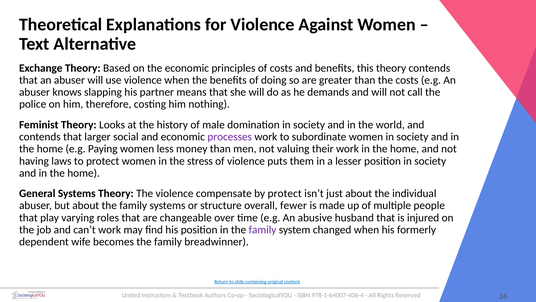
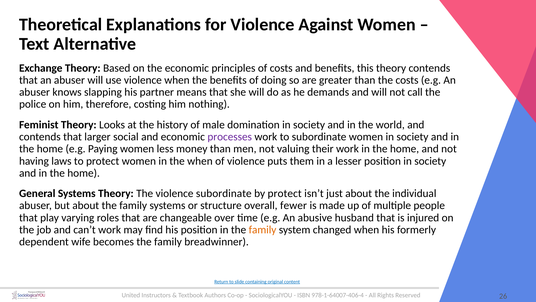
the stress: stress -> when
violence compensate: compensate -> subordinate
family at (263, 229) colour: purple -> orange
